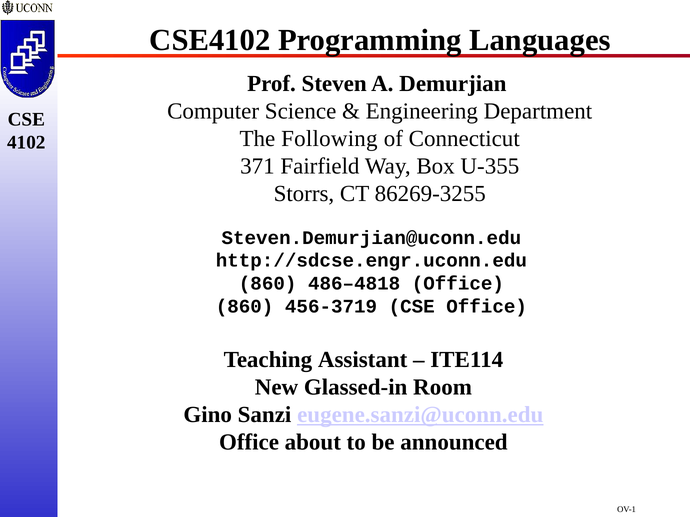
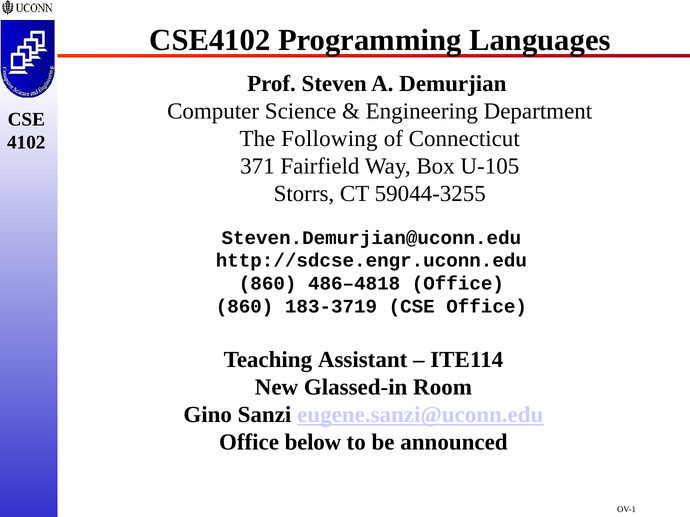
U-355: U-355 -> U-105
86269-3255: 86269-3255 -> 59044-3255
456-3719: 456-3719 -> 183-3719
about: about -> below
